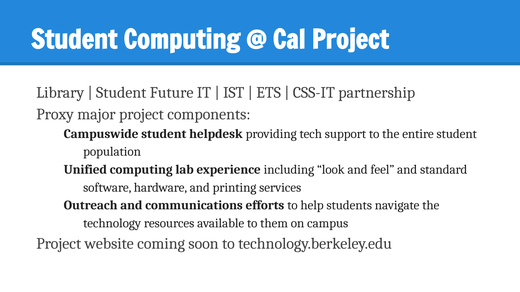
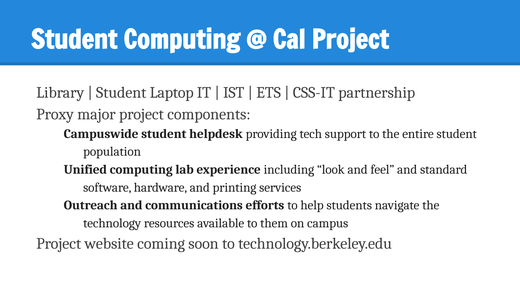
Future: Future -> Laptop
